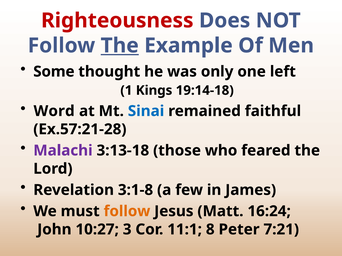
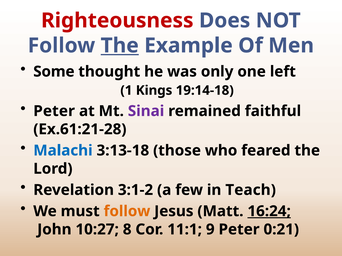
Word at (54, 111): Word -> Peter
Sinai colour: blue -> purple
Ex.57:21-28: Ex.57:21-28 -> Ex.61:21-28
Malachi colour: purple -> blue
3:1-8: 3:1-8 -> 3:1-2
James: James -> Teach
16:24 underline: none -> present
3: 3 -> 8
8: 8 -> 9
7:21: 7:21 -> 0:21
